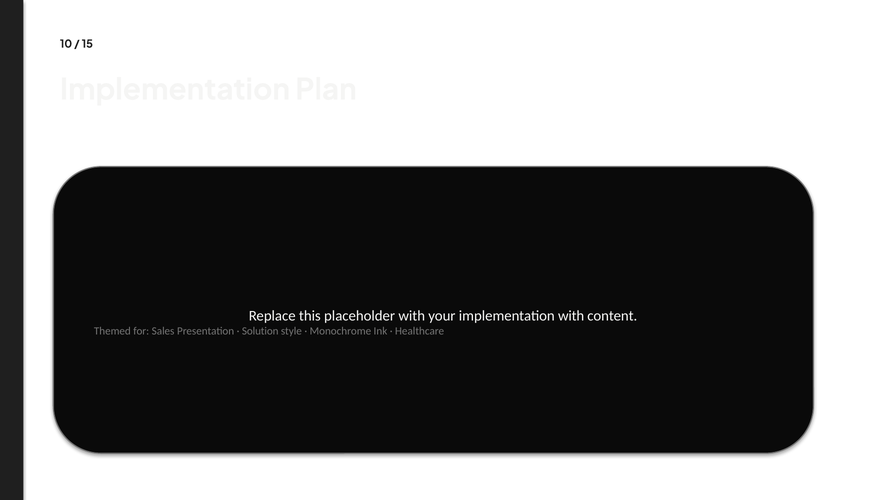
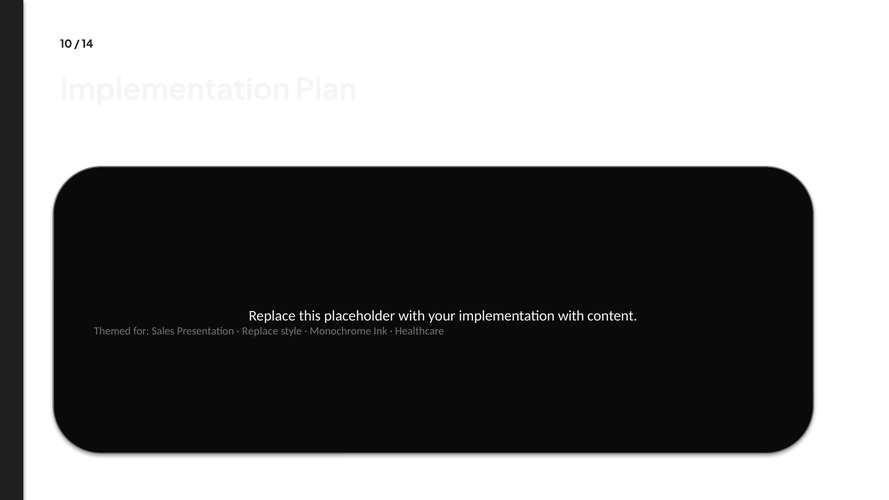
15: 15 -> 14
Solution at (260, 331): Solution -> Replace
